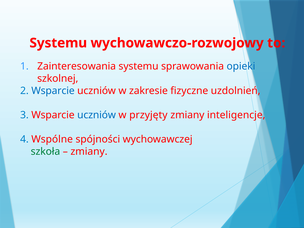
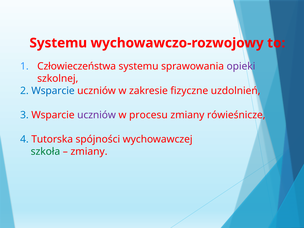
Zainteresowania: Zainteresowania -> Człowieczeństwa
opieki colour: blue -> purple
uczniów at (97, 115) colour: blue -> purple
przyjęty: przyjęty -> procesu
inteligencje: inteligencje -> rówieśnicze
Wspólne: Wspólne -> Tutorska
